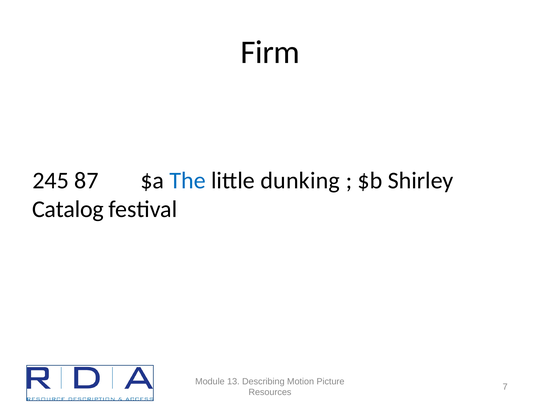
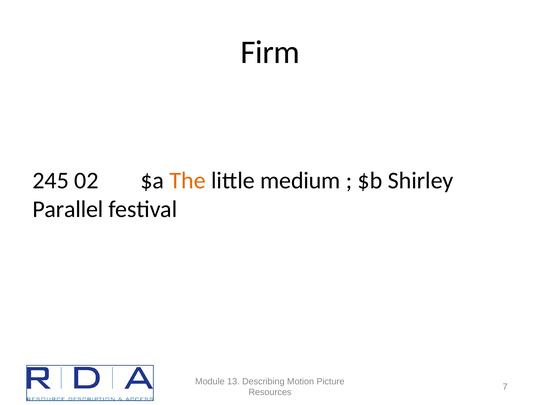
87: 87 -> 02
The colour: blue -> orange
dunking: dunking -> medium
Catalog: Catalog -> Parallel
